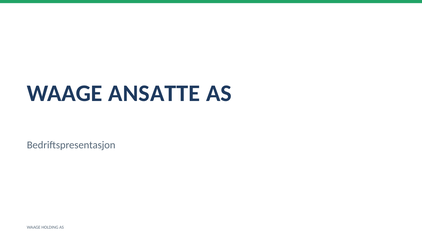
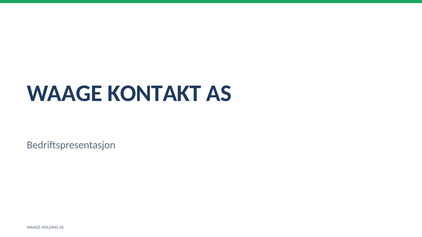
ANSATTE: ANSATTE -> KONTAKT
